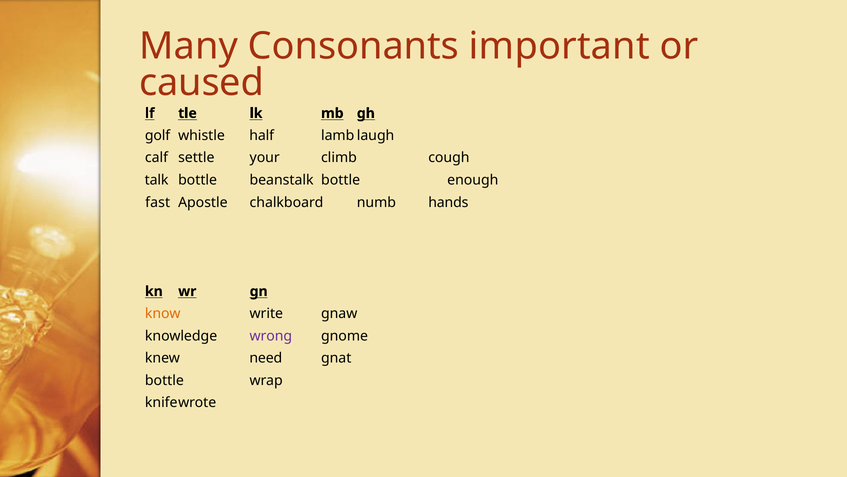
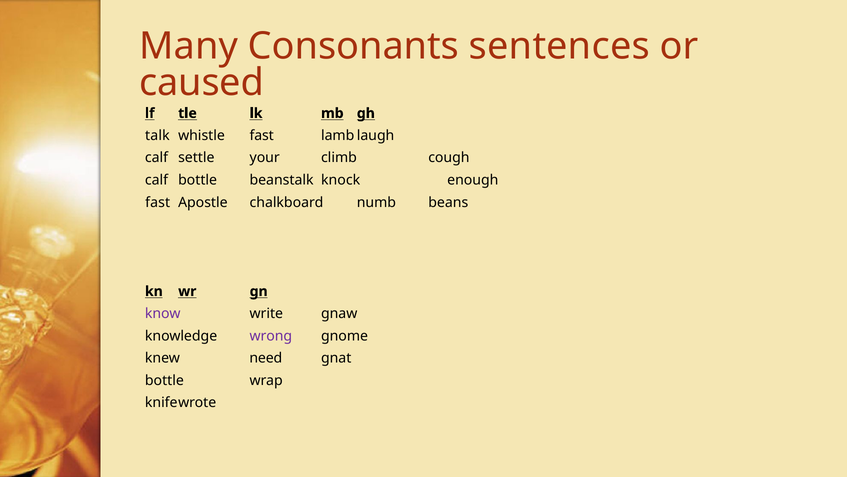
important: important -> sentences
golf: golf -> talk
whistle half: half -> fast
talk at (157, 180): talk -> calf
beanstalk bottle: bottle -> knock
hands: hands -> beans
know colour: orange -> purple
